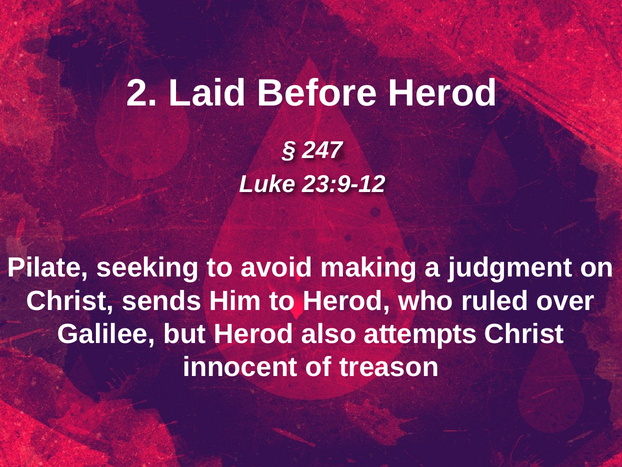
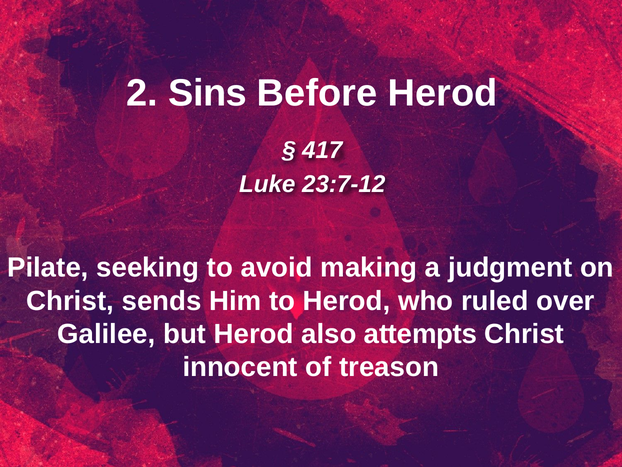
Laid: Laid -> Sins
247: 247 -> 417
23:9-12: 23:9-12 -> 23:7-12
